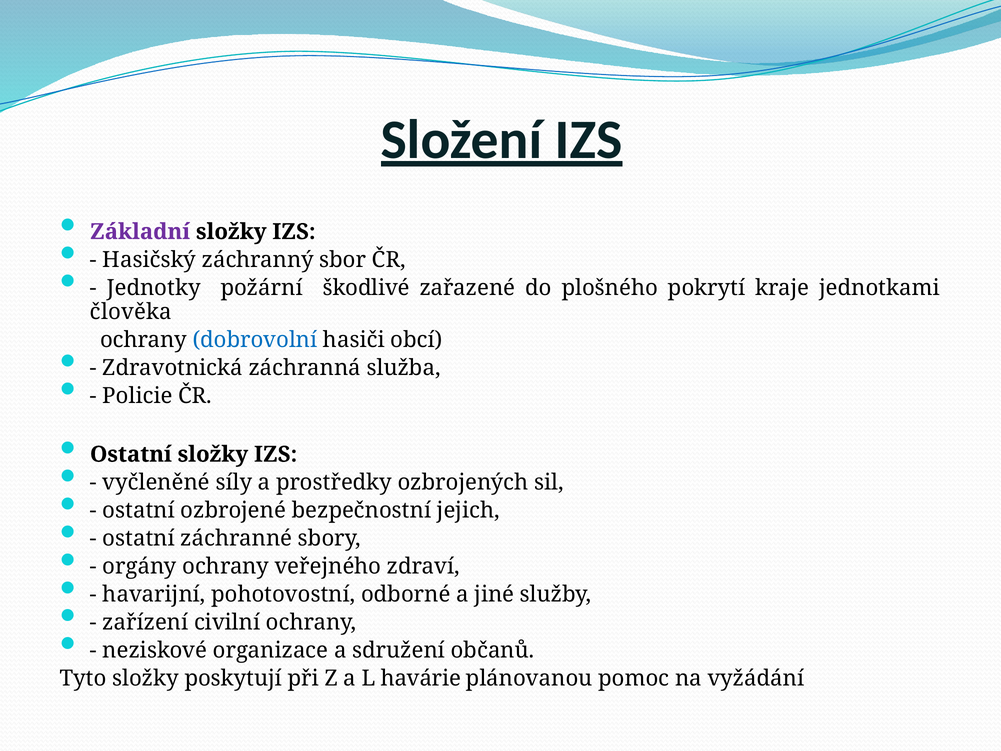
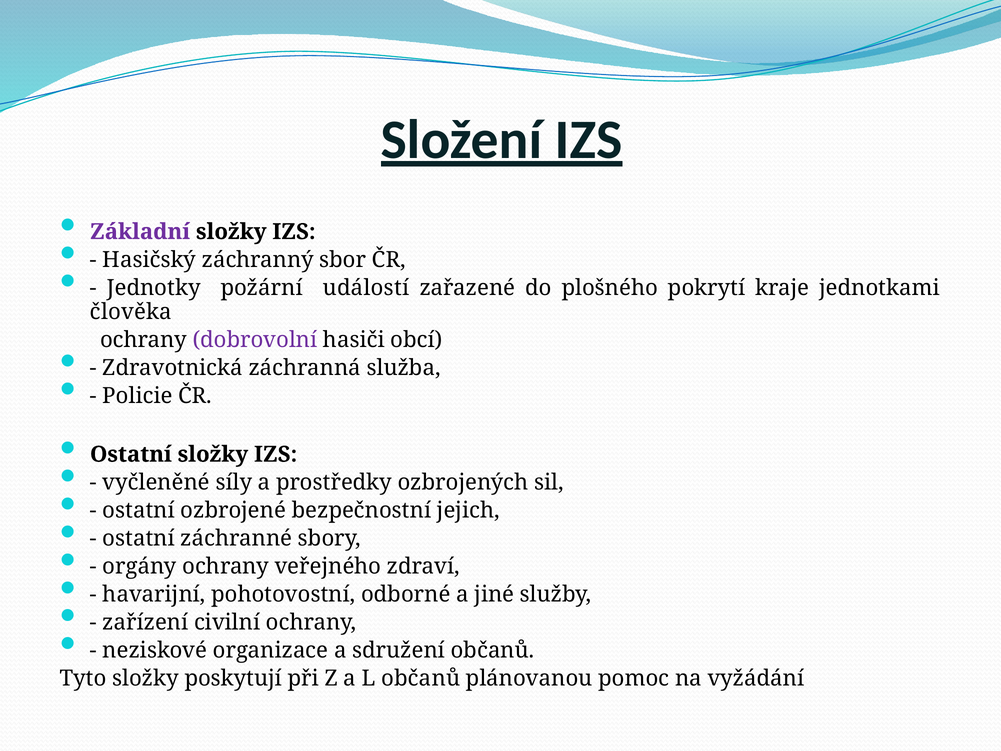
škodlivé: škodlivé -> událostí
dobrovolní colour: blue -> purple
L havárie: havárie -> občanů
